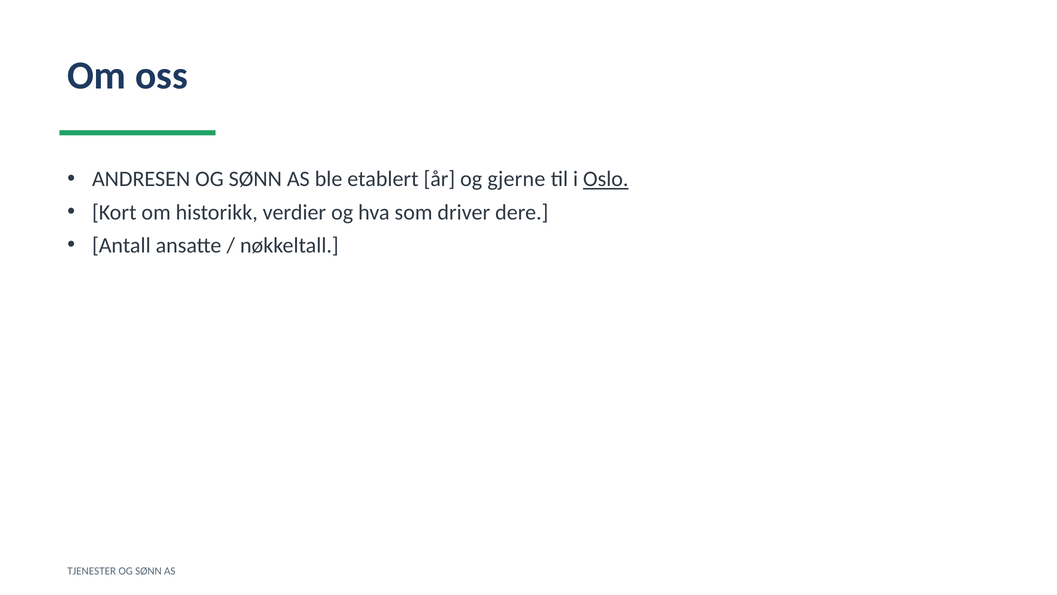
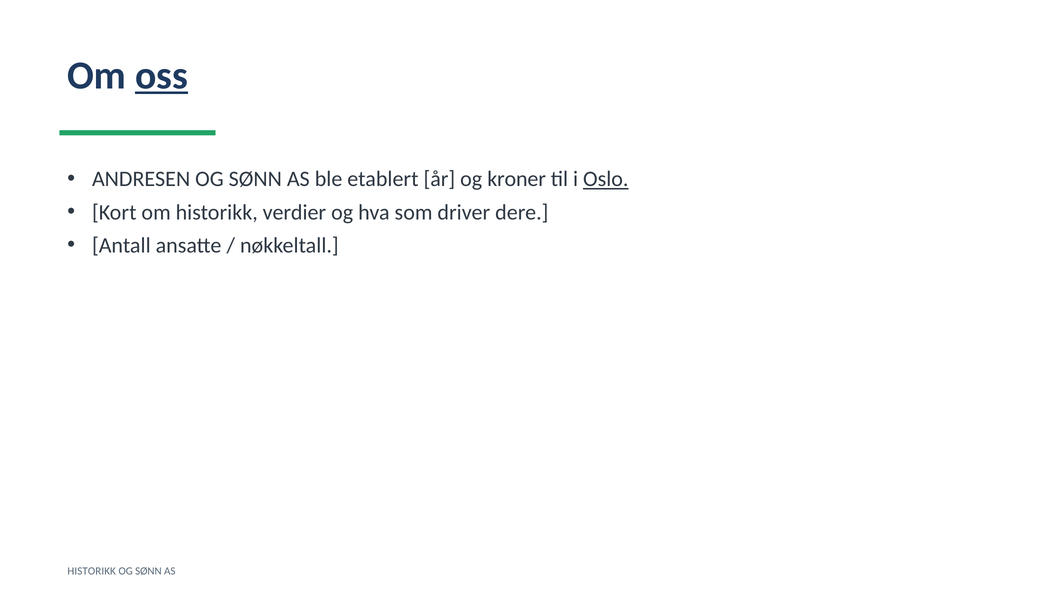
oss underline: none -> present
gjerne: gjerne -> kroner
TJENESTER at (92, 570): TJENESTER -> HISTORIKK
